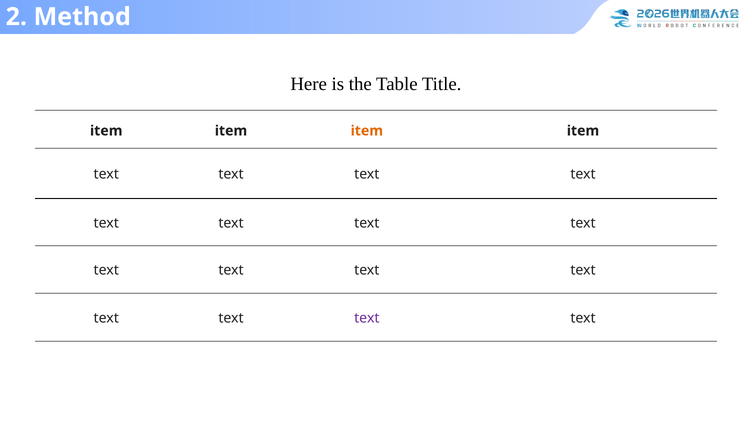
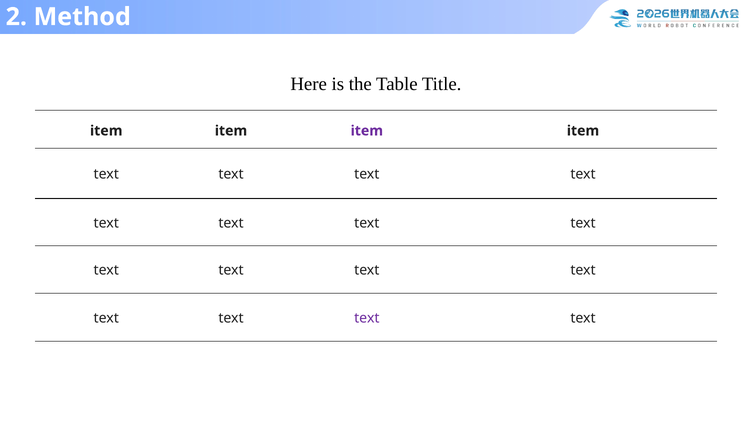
item at (367, 131) colour: orange -> purple
